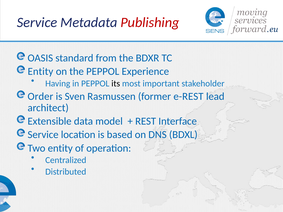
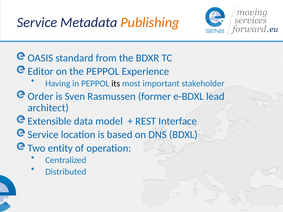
Publishing colour: red -> orange
Entity at (40, 72): Entity -> Editor
e-REST: e-REST -> e-BDXL
